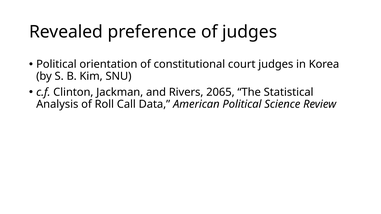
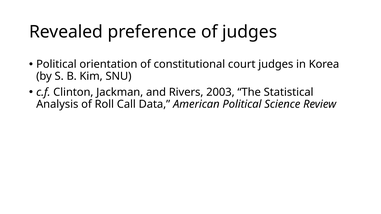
2065: 2065 -> 2003
